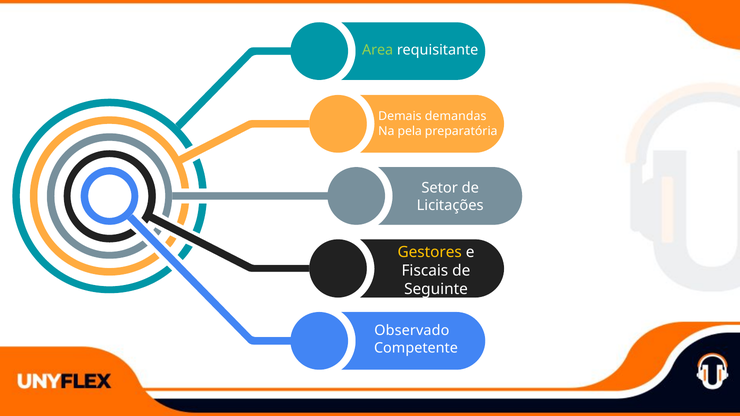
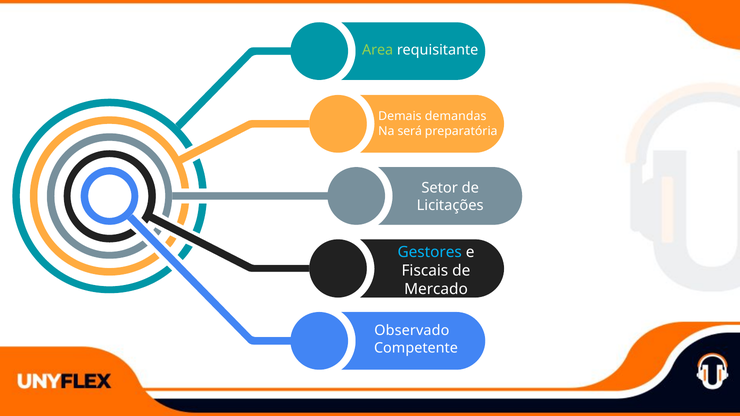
pela: pela -> será
Gestores colour: yellow -> light blue
Seguinte: Seguinte -> Mercado
